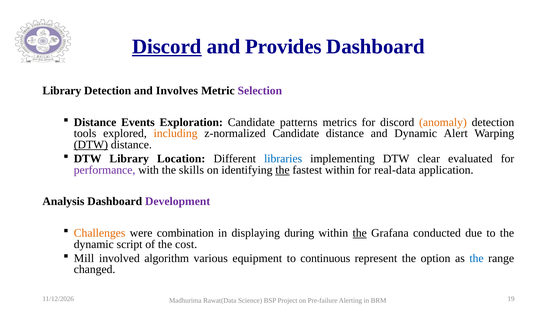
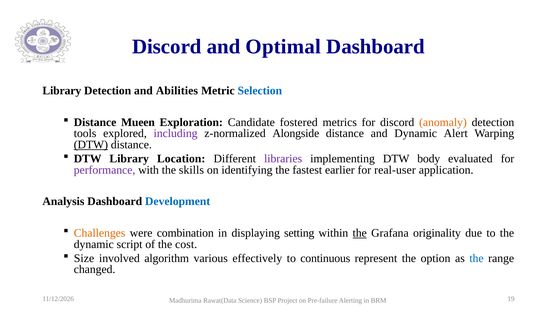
Discord at (167, 47) underline: present -> none
Provides: Provides -> Optimal
Involves: Involves -> Abilities
Selection colour: purple -> blue
Events: Events -> Mueen
patterns: patterns -> fostered
including colour: orange -> purple
z-normalized Candidate: Candidate -> Alongside
libraries colour: blue -> purple
clear: clear -> body
the at (282, 170) underline: present -> none
fastest within: within -> earlier
real-data: real-data -> real-user
Development colour: purple -> blue
during: during -> setting
conducted: conducted -> originality
Mill: Mill -> Size
equipment: equipment -> effectively
